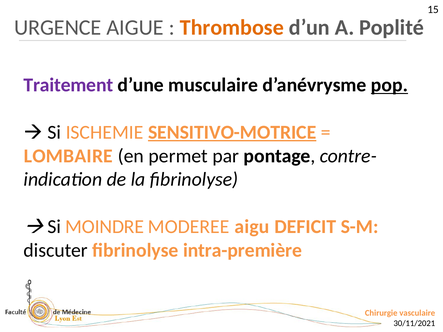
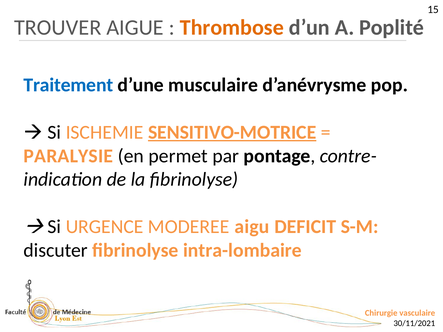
URGENCE: URGENCE -> TROUVER
Traitement colour: purple -> blue
pop underline: present -> none
LOMBAIRE: LOMBAIRE -> PARALYSIE
MOINDRE: MOINDRE -> URGENCE
intra-première: intra-première -> intra-lombaire
